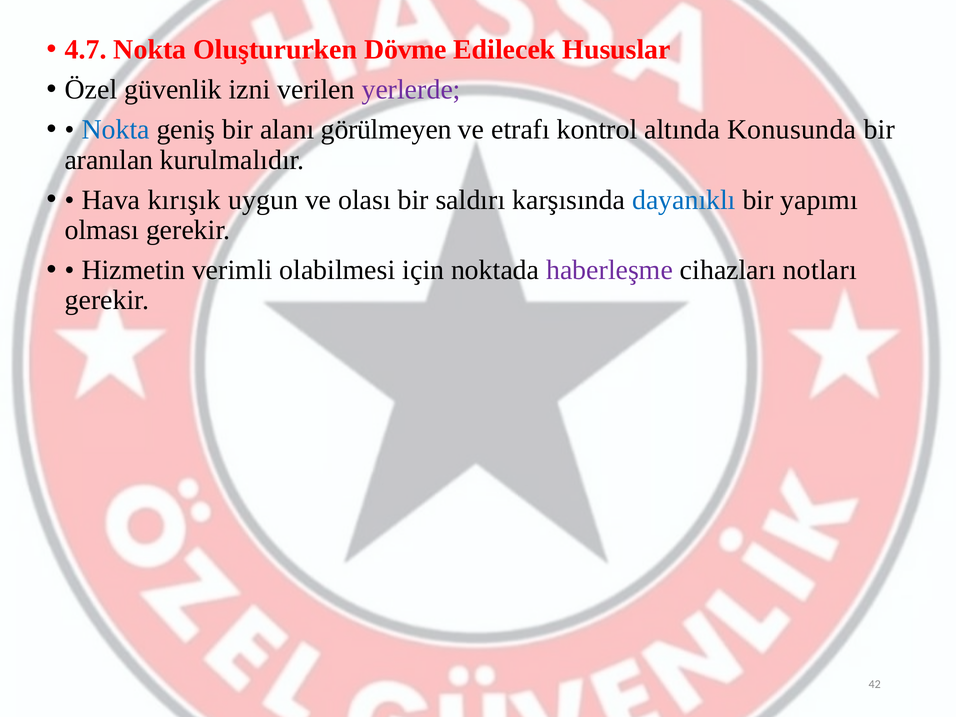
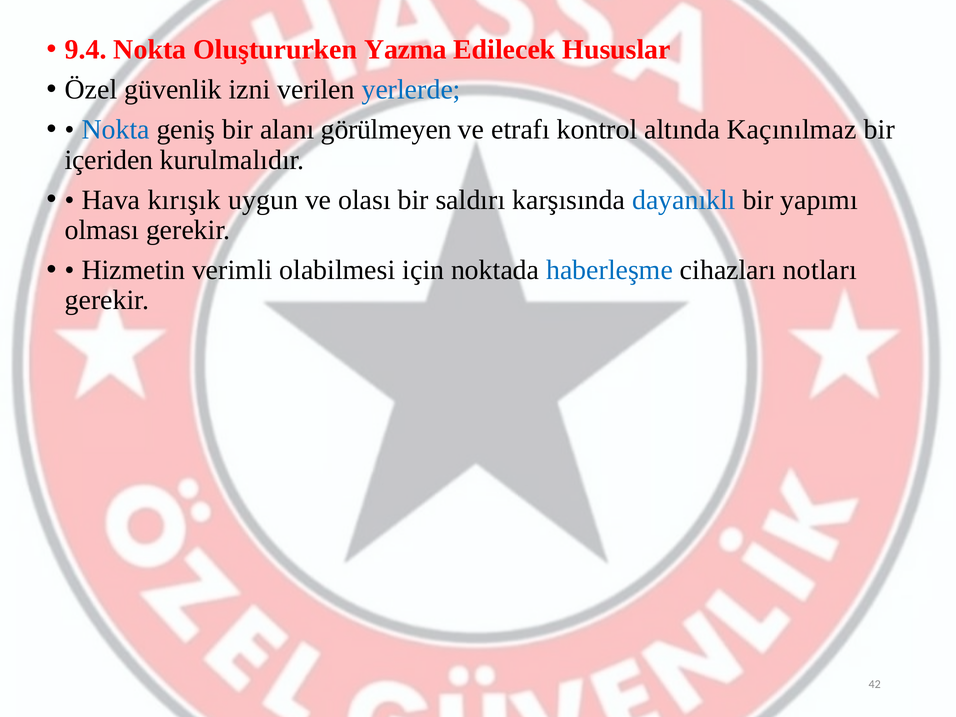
4.7: 4.7 -> 9.4
Dövme: Dövme -> Yazma
yerlerde colour: purple -> blue
Konusunda: Konusunda -> Kaçınılmaz
aranılan: aranılan -> içeriden
haberleşme colour: purple -> blue
